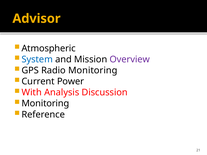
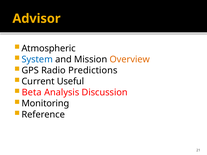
Overview colour: purple -> orange
Radio Monitoring: Monitoring -> Predictions
Power: Power -> Useful
With: With -> Beta
